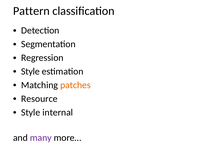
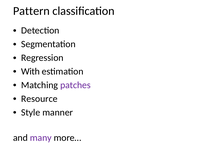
Style at (30, 72): Style -> With
patches colour: orange -> purple
internal: internal -> manner
